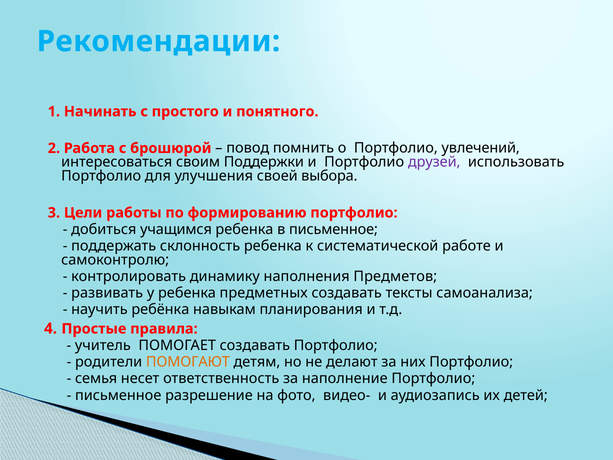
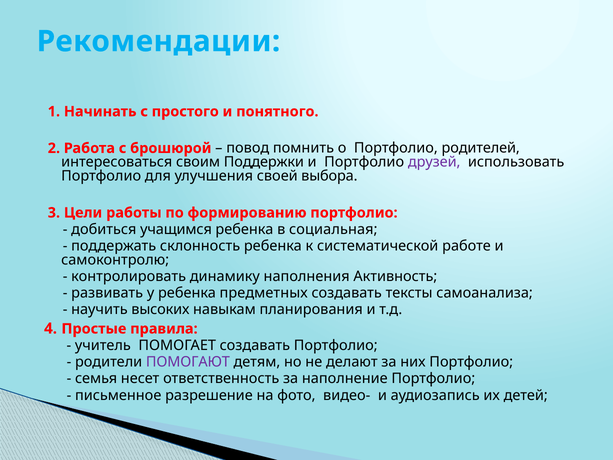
увлечений: увлечений -> родителей
в письменное: письменное -> социальная
Предметов: Предметов -> Активность
ребёнка: ребёнка -> высоких
ПОМОГАЮТ colour: orange -> purple
